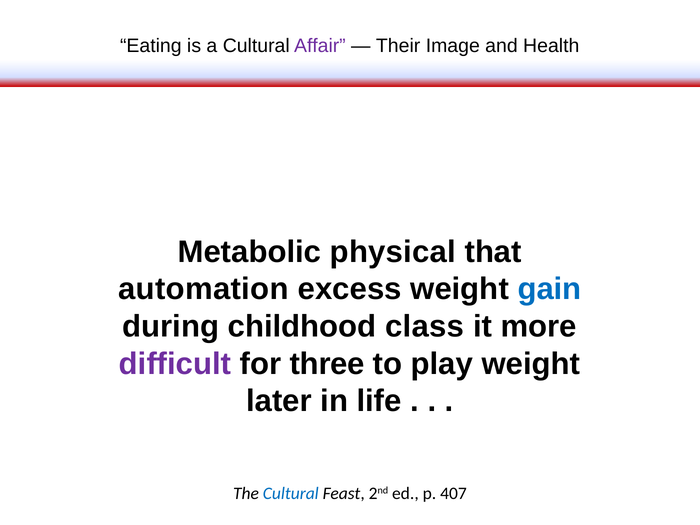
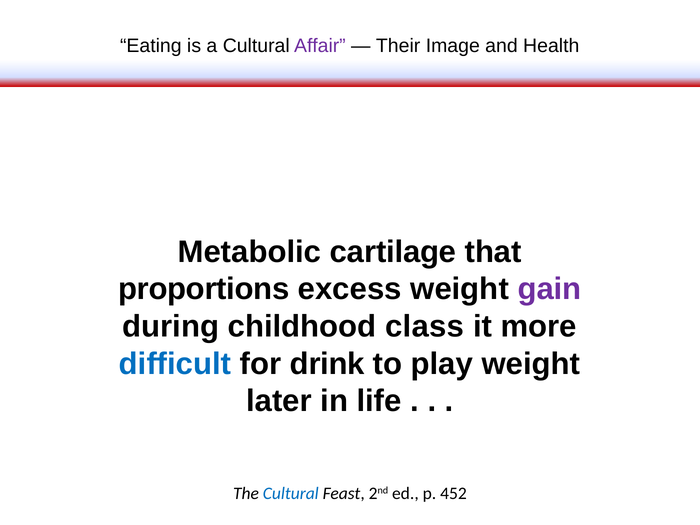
physical: physical -> cartilage
automation: automation -> proportions
gain colour: blue -> purple
difficult colour: purple -> blue
three: three -> drink
407: 407 -> 452
